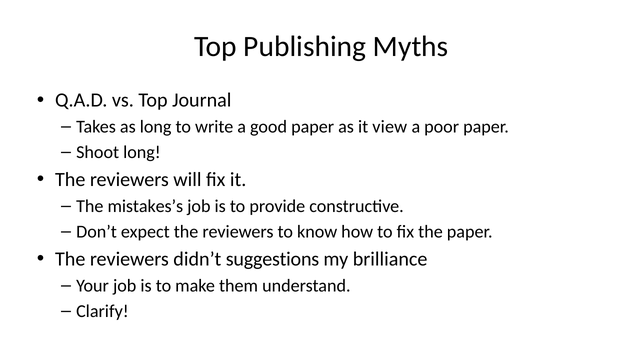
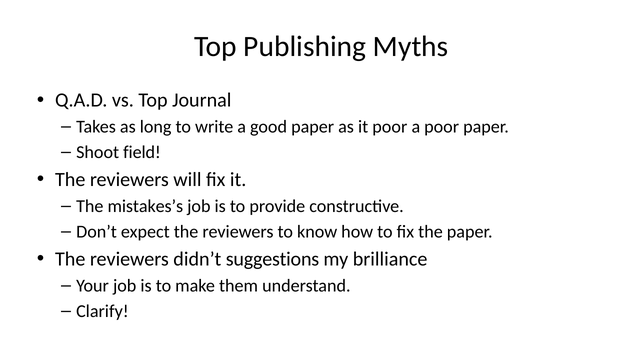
it view: view -> poor
Shoot long: long -> field
